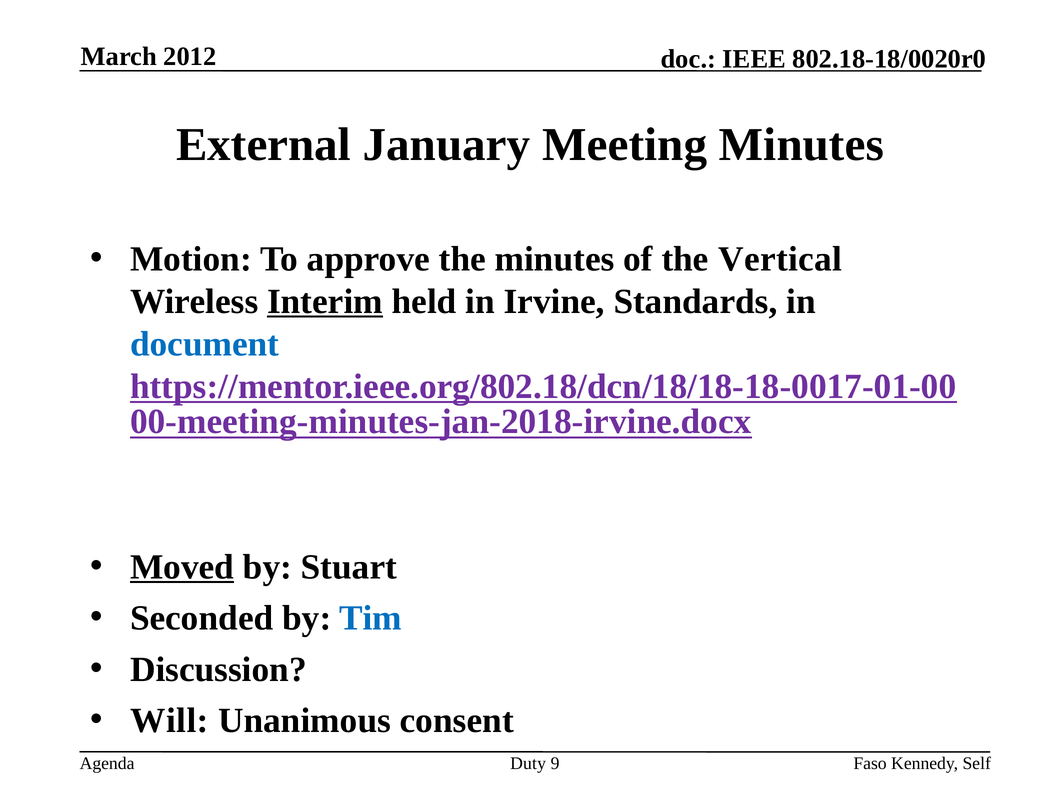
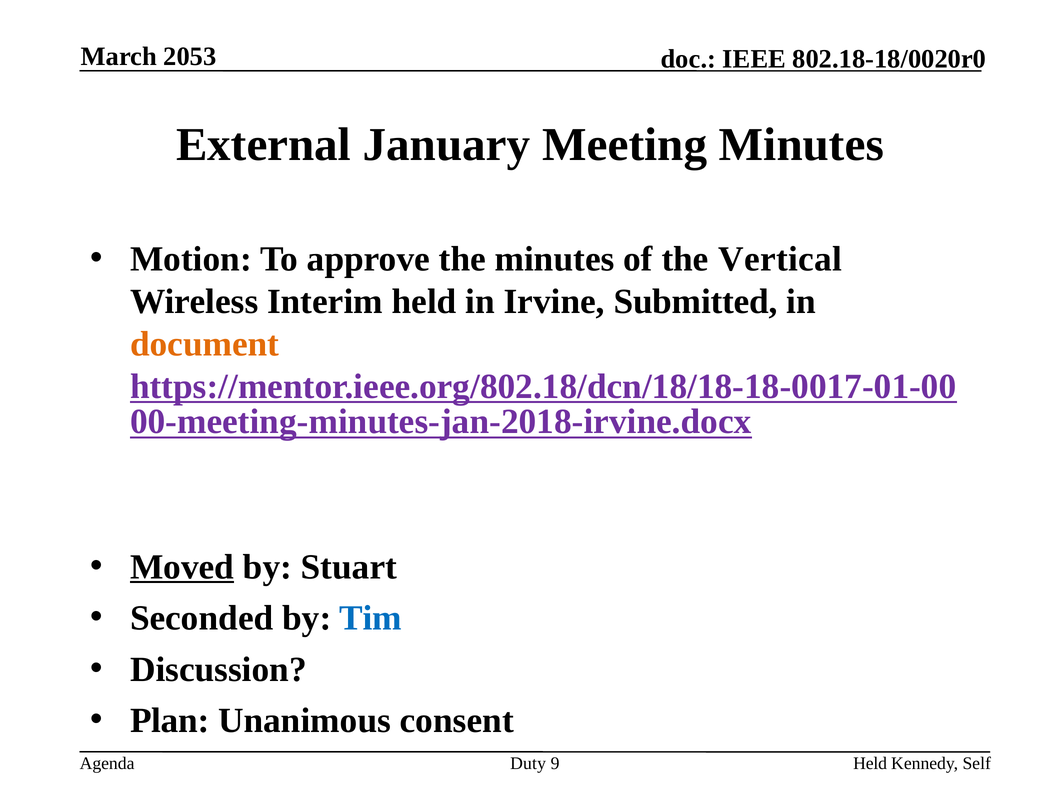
2012: 2012 -> 2053
Interim underline: present -> none
Standards: Standards -> Submitted
document colour: blue -> orange
Will: Will -> Plan
Faso at (870, 763): Faso -> Held
